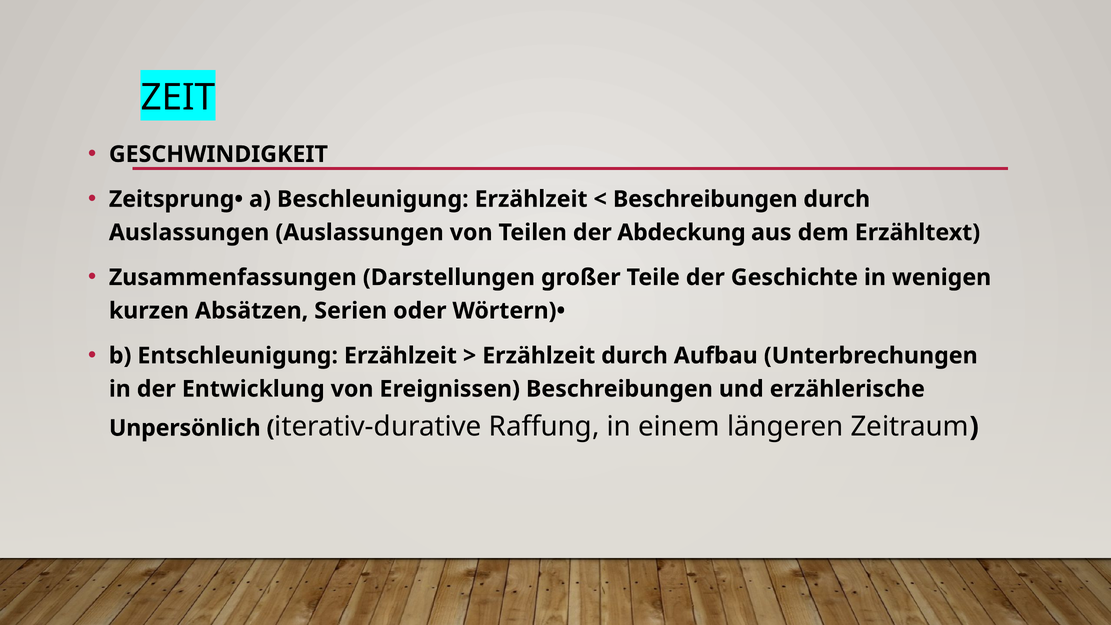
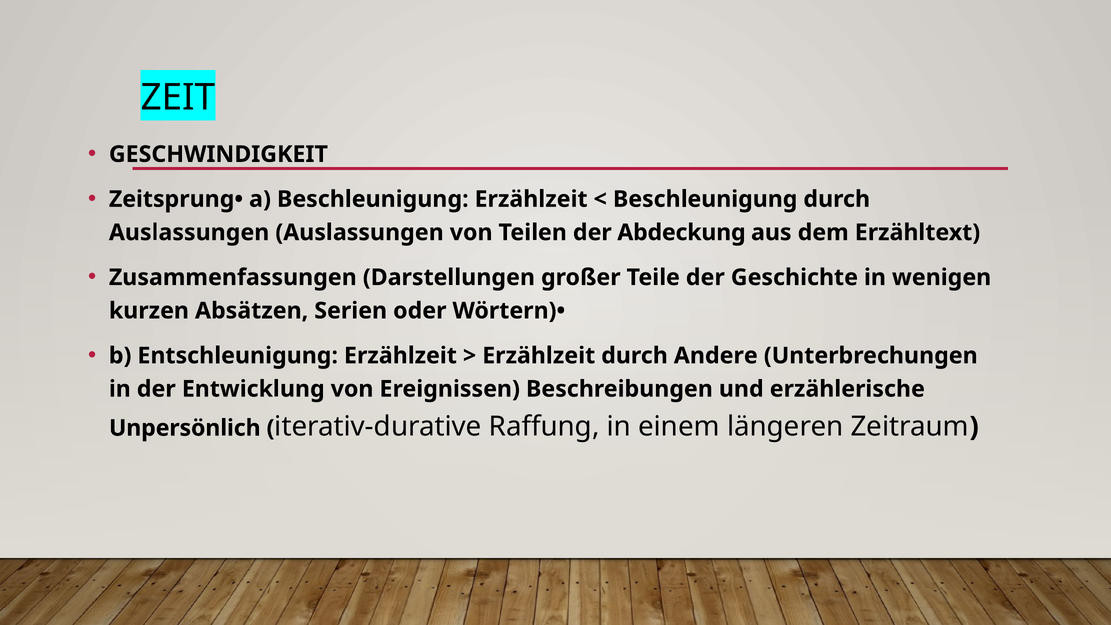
Beschreibungen at (705, 199): Beschreibungen -> Beschleunigung
Aufbau: Aufbau -> Andere
